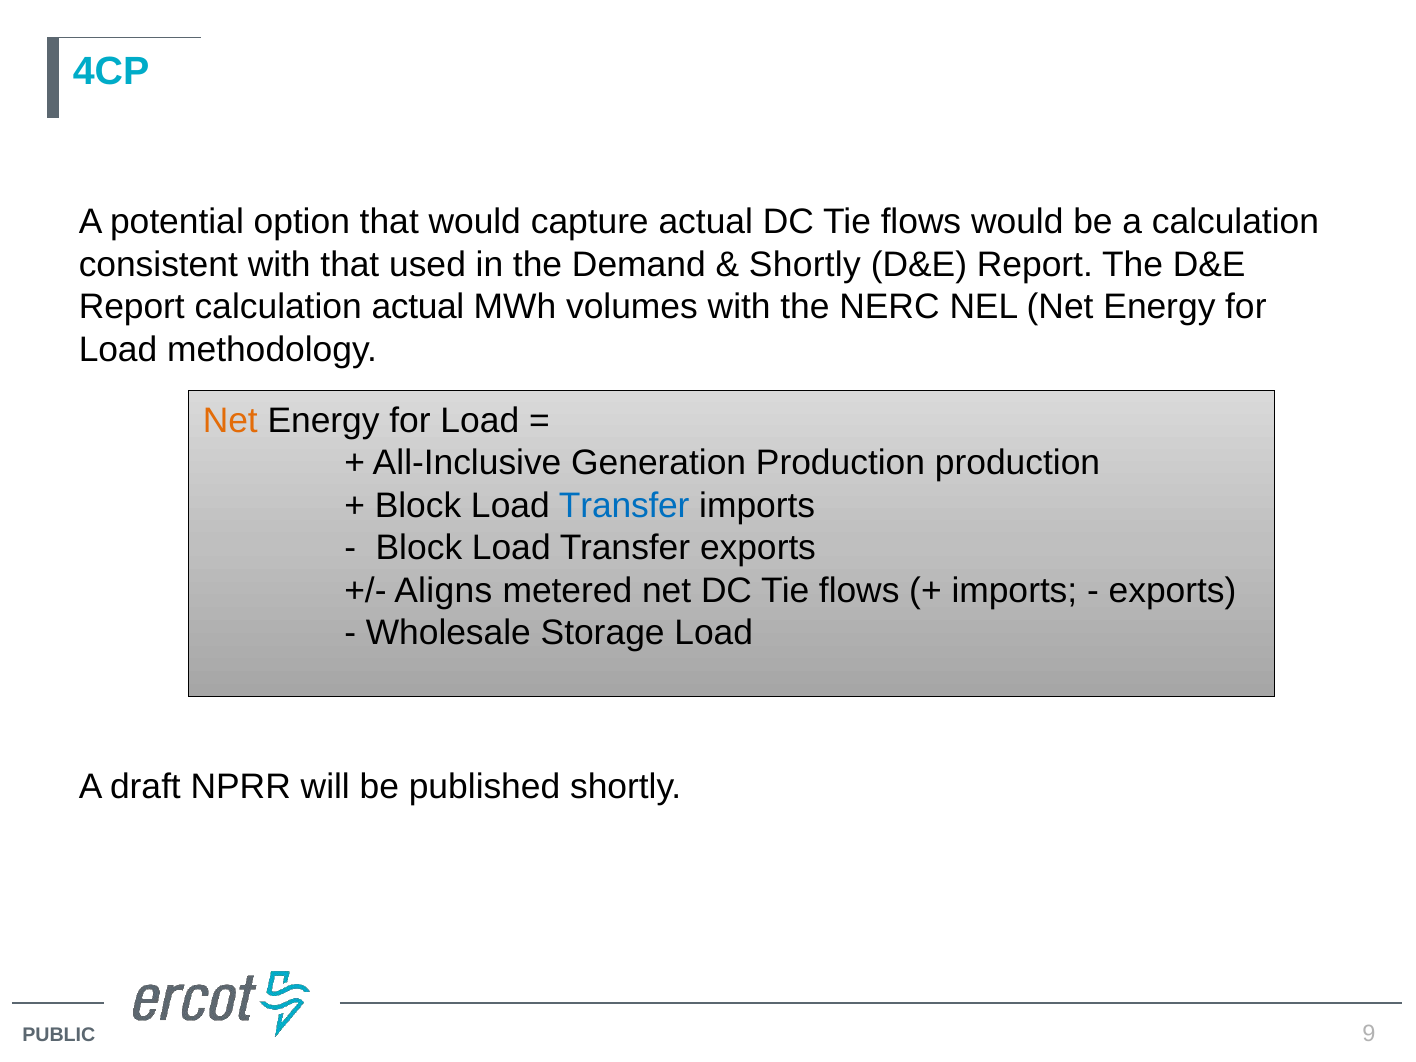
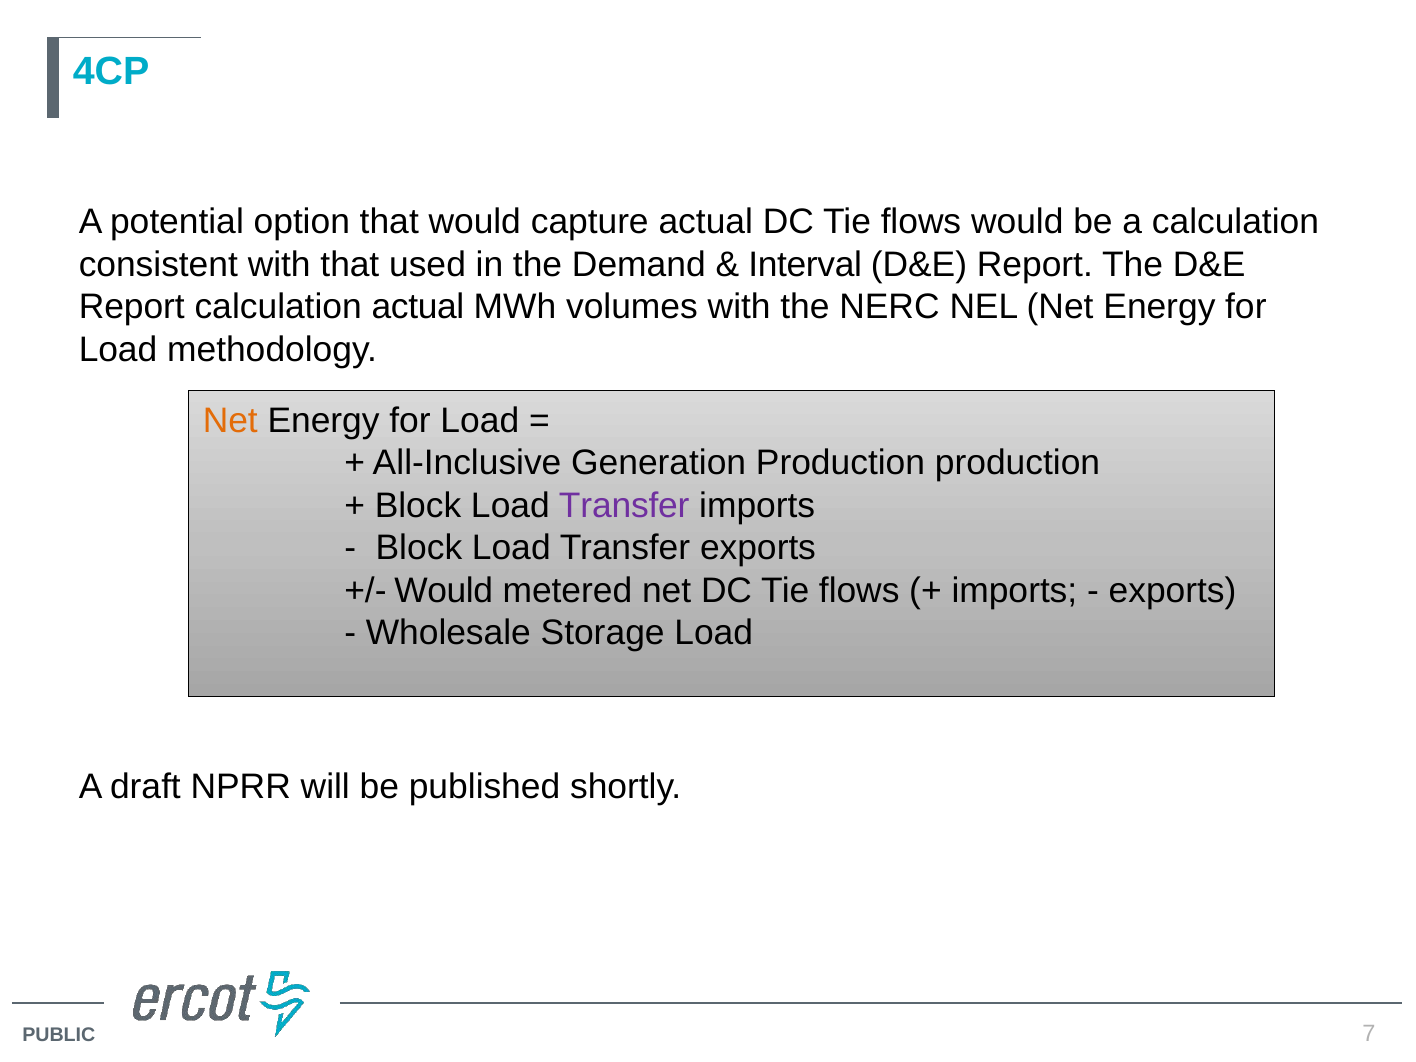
Shortly at (805, 265): Shortly -> Interval
Transfer at (624, 506) colour: blue -> purple
Aligns at (443, 591): Aligns -> Would
9: 9 -> 7
